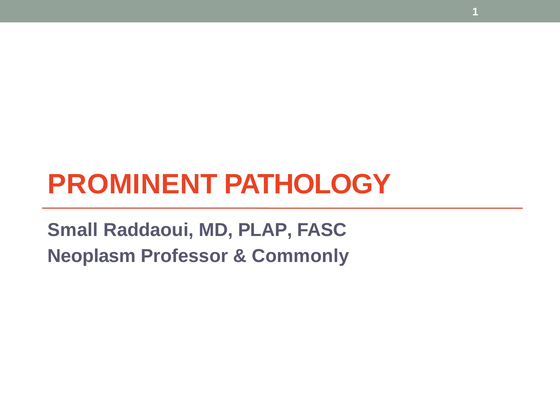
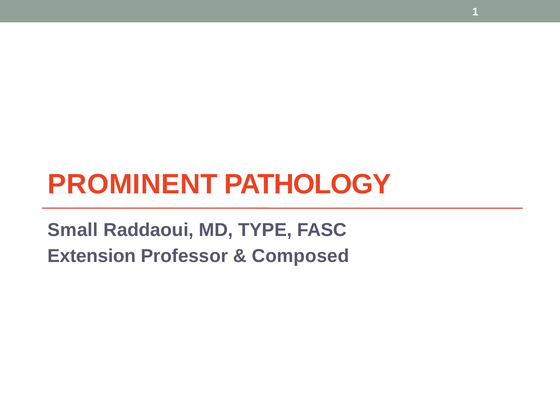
PLAP: PLAP -> TYPE
Neoplasm: Neoplasm -> Extension
Commonly: Commonly -> Composed
